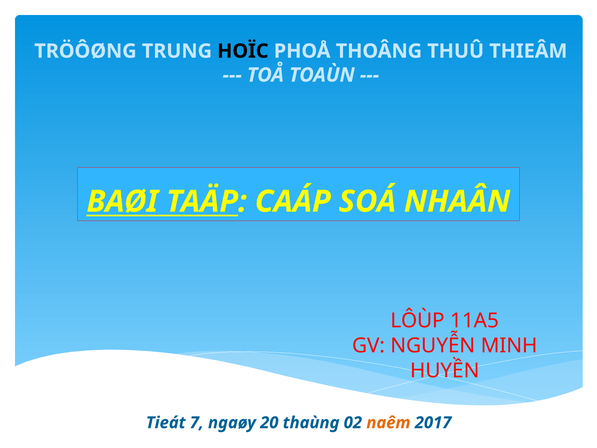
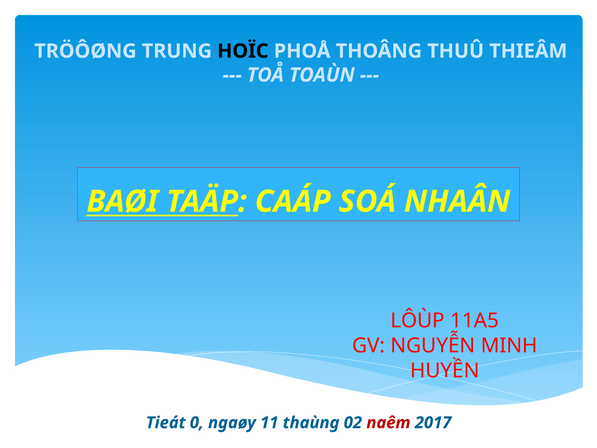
7: 7 -> 0
20: 20 -> 11
naêm colour: orange -> red
